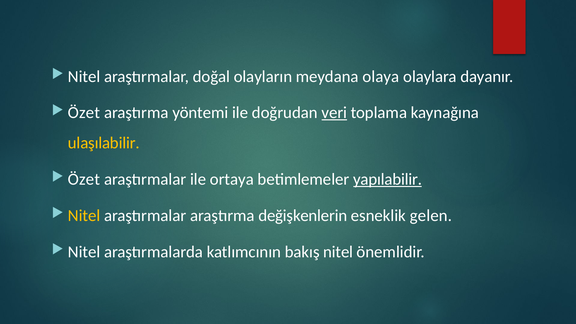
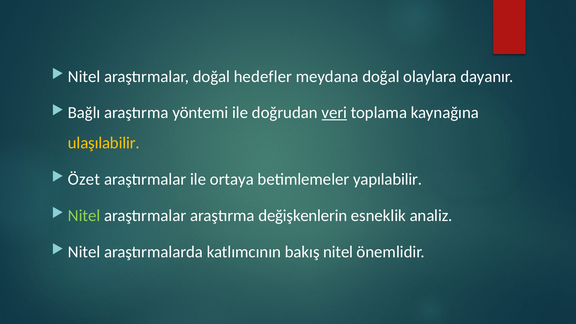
olayların: olayların -> hedefler
meydana olaya: olaya -> doğal
Özet at (84, 113): Özet -> Bağlı
yapılabilir underline: present -> none
Nitel at (84, 216) colour: yellow -> light green
gelen: gelen -> analiz
